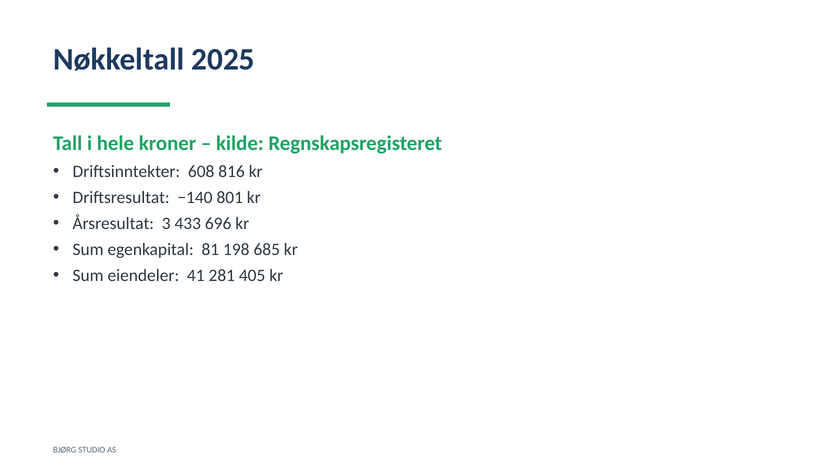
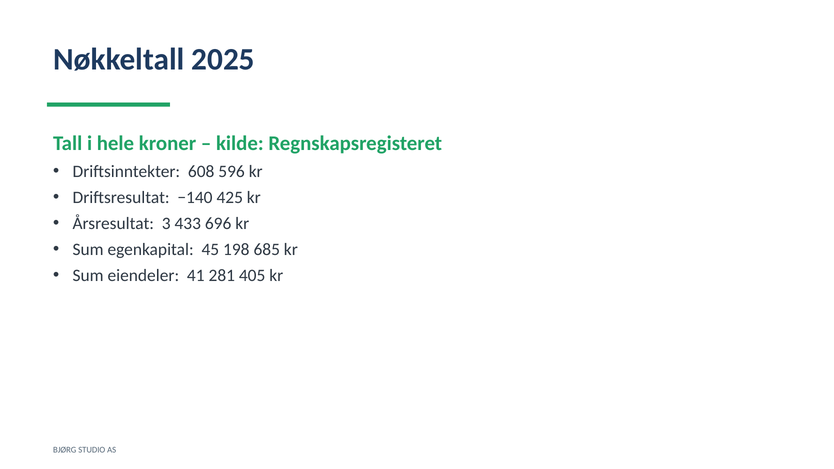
816: 816 -> 596
801: 801 -> 425
81: 81 -> 45
